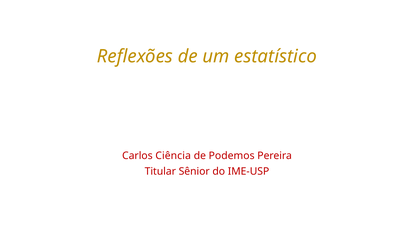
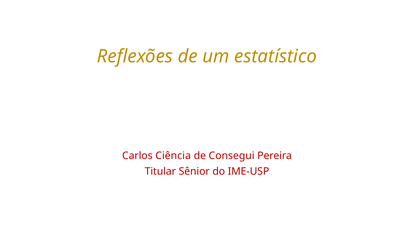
Podemos: Podemos -> Consegui
